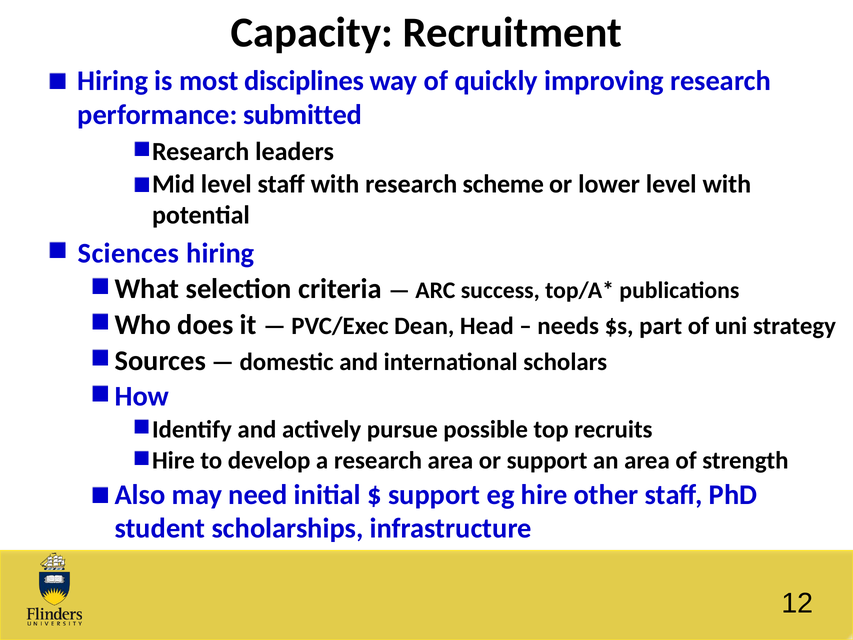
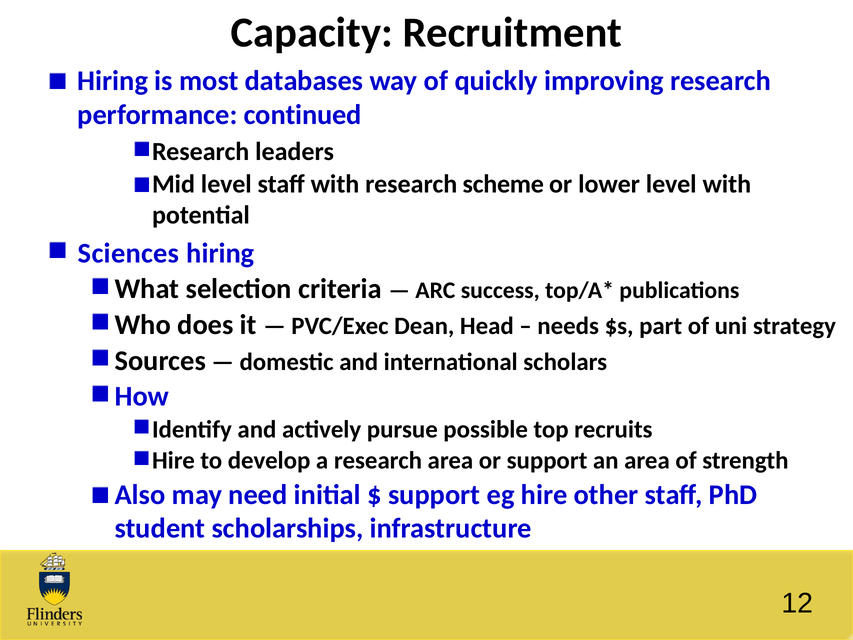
disciplines: disciplines -> databases
submitted: submitted -> continued
